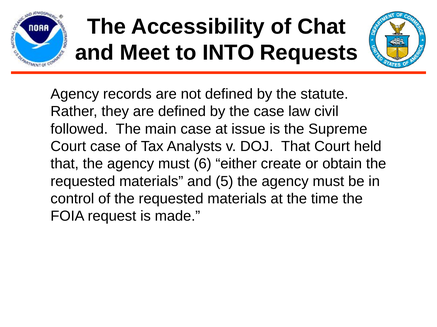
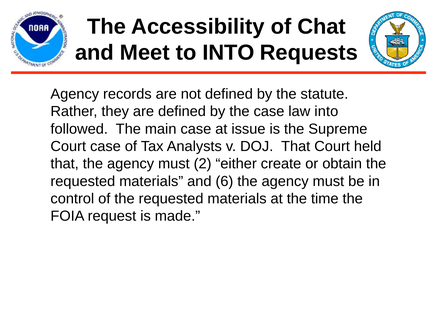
law civil: civil -> into
6: 6 -> 2
5: 5 -> 6
